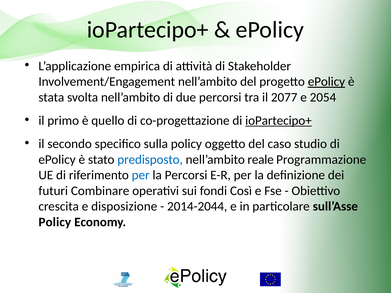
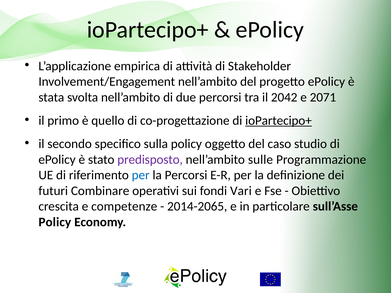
ePolicy at (326, 82) underline: present -> none
2077: 2077 -> 2042
2054: 2054 -> 2071
predisposto colour: blue -> purple
reale: reale -> sulle
Così: Così -> Vari
disposizione: disposizione -> competenze
2014-2044: 2014-2044 -> 2014-2065
